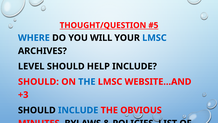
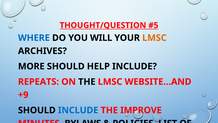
LMSC at (154, 38) colour: blue -> orange
LEVEL: LEVEL -> MORE
SHOULD at (38, 82): SHOULD -> REPEATS
THE at (87, 82) colour: blue -> black
+3: +3 -> +9
OBVIOUS: OBVIOUS -> IMPROVE
